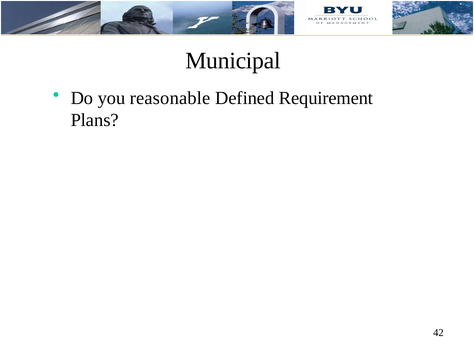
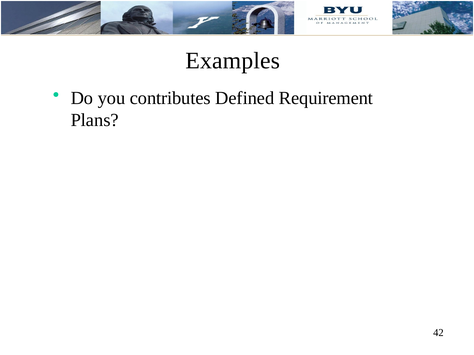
Municipal: Municipal -> Examples
reasonable: reasonable -> contributes
